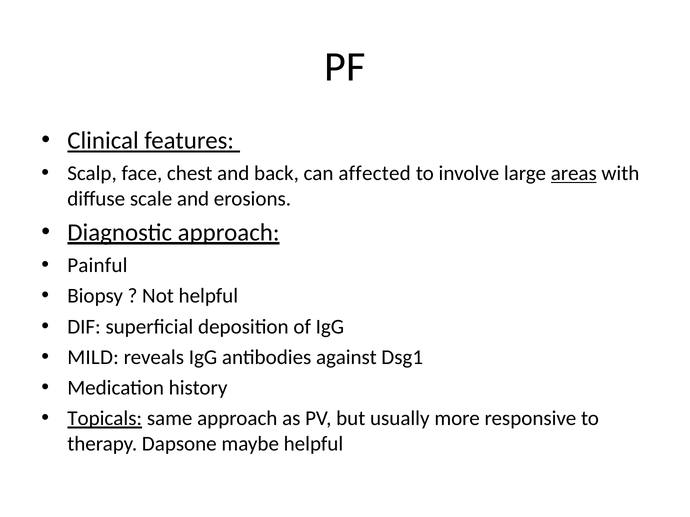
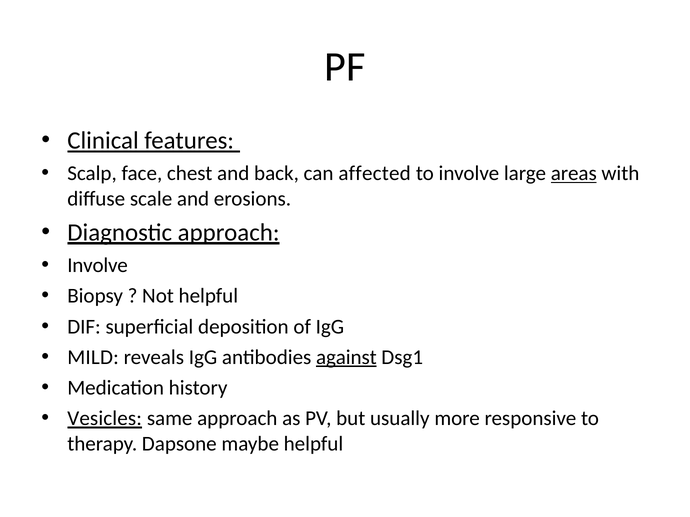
Painful at (97, 266): Painful -> Involve
against underline: none -> present
Topicals: Topicals -> Vesicles
